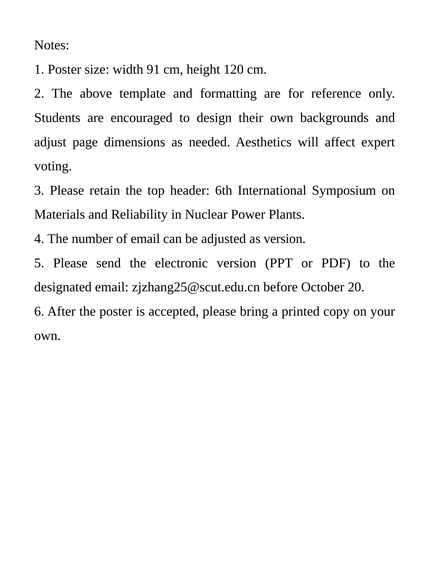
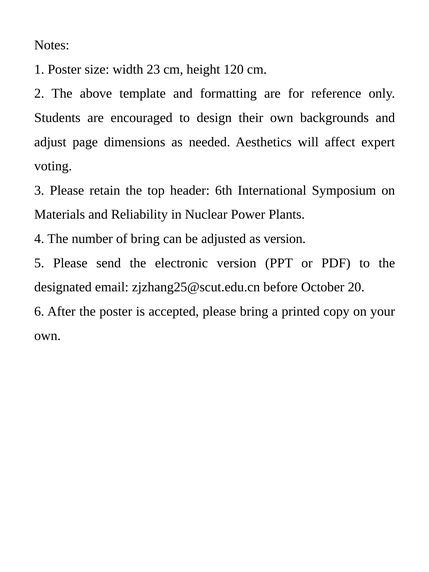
91: 91 -> 23
of email: email -> bring
